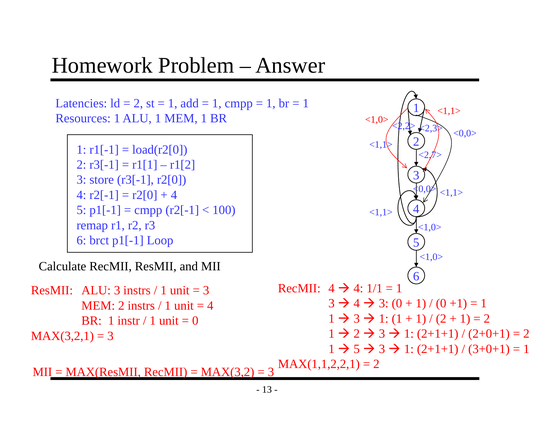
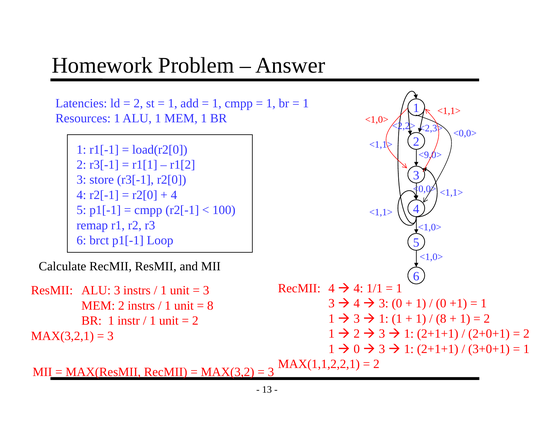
<2,7>: <2,7> -> <9,0>
4 at (210, 305): 4 -> 8
2 at (441, 318): 2 -> 8
0 at (195, 321): 0 -> 2
5 at (357, 349): 5 -> 0
